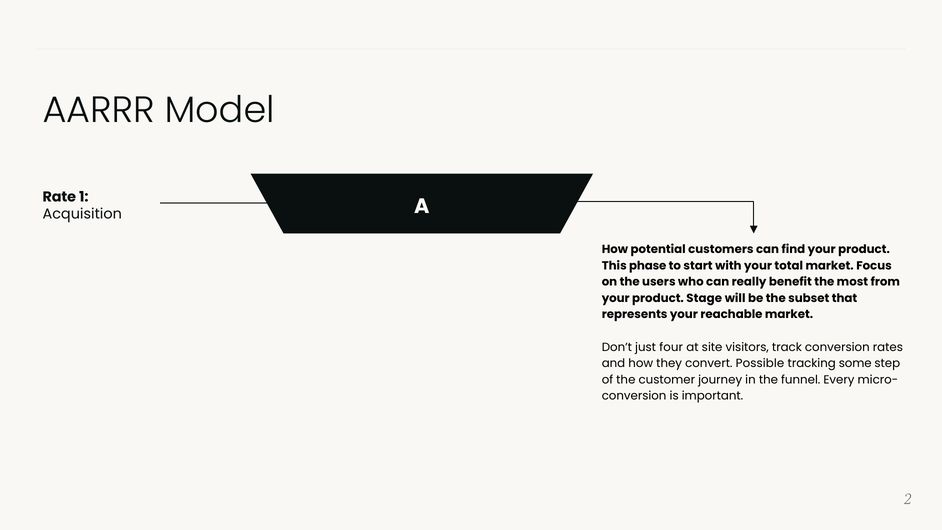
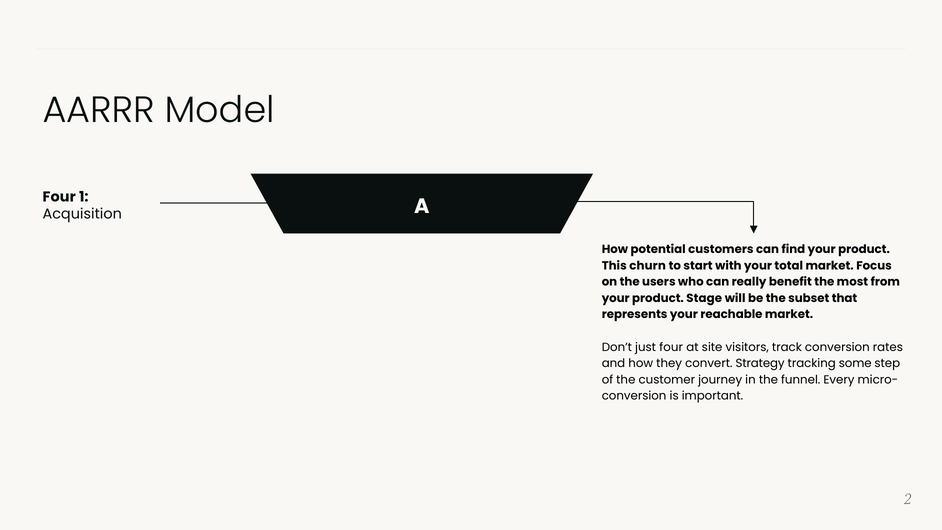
Rate at (59, 197): Rate -> Four
phase: phase -> churn
Possible: Possible -> Strategy
